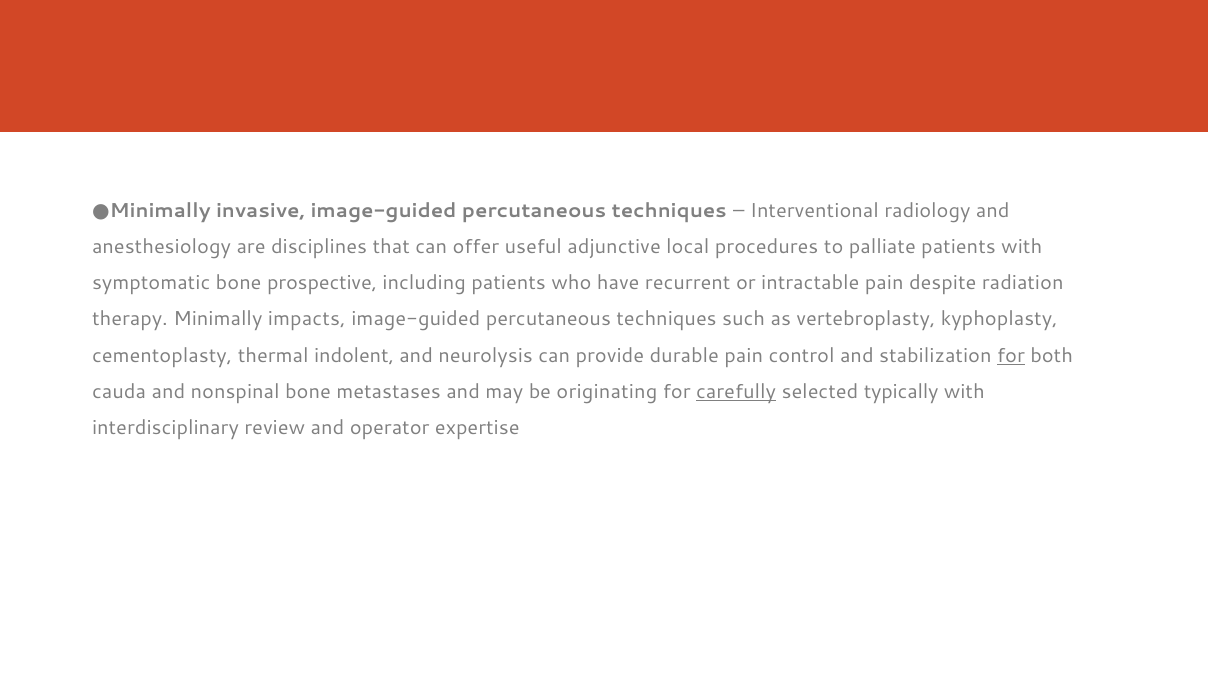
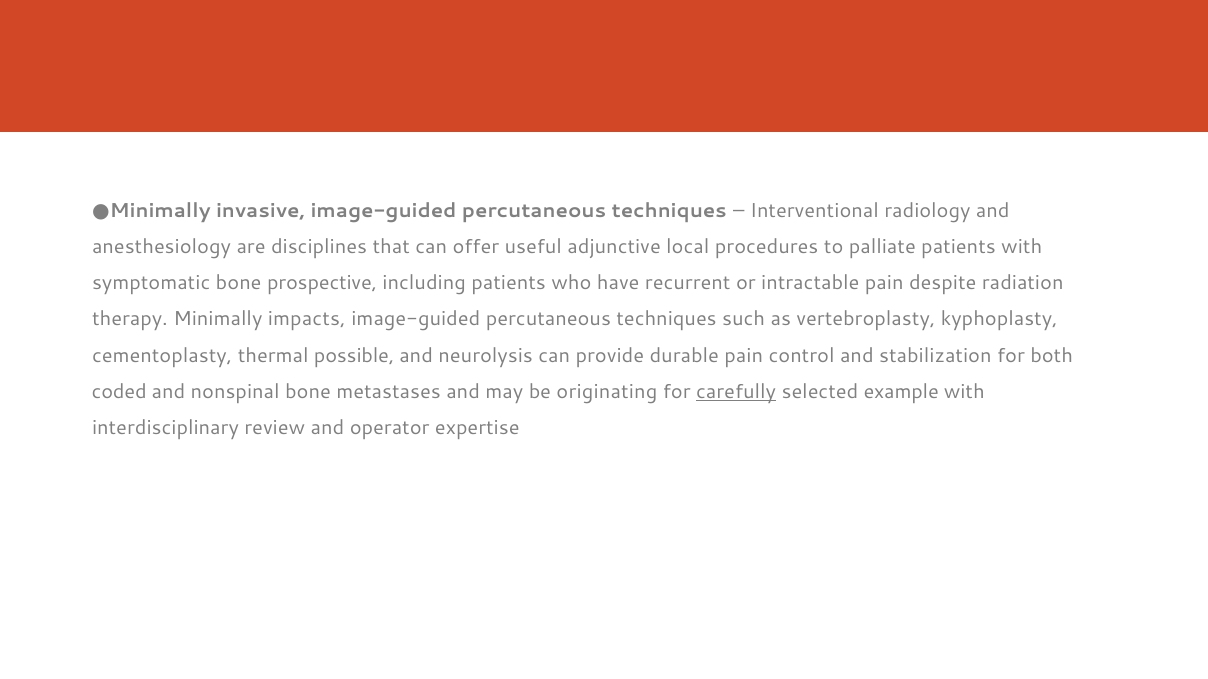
indolent: indolent -> possible
for at (1011, 356) underline: present -> none
cauda: cauda -> coded
typically: typically -> example
